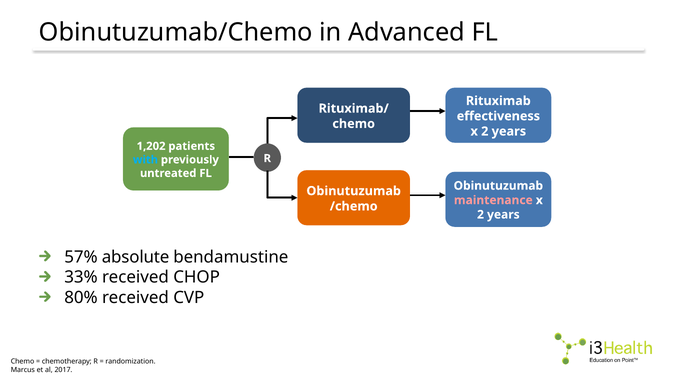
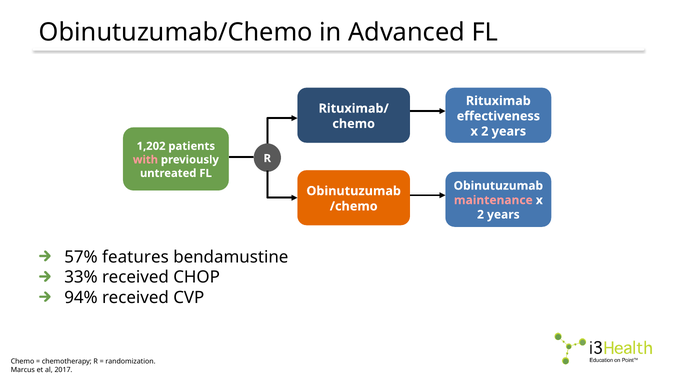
with colour: light blue -> pink
absolute: absolute -> features
80%: 80% -> 94%
